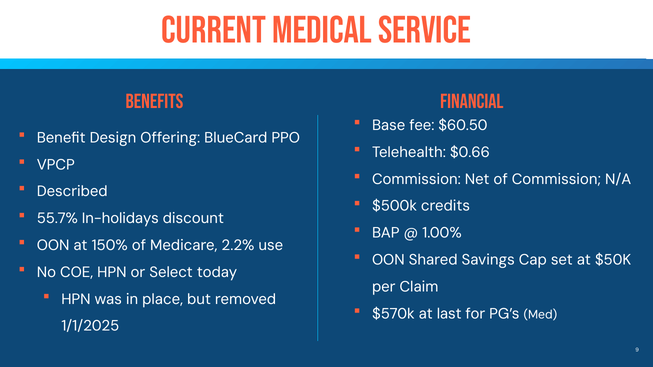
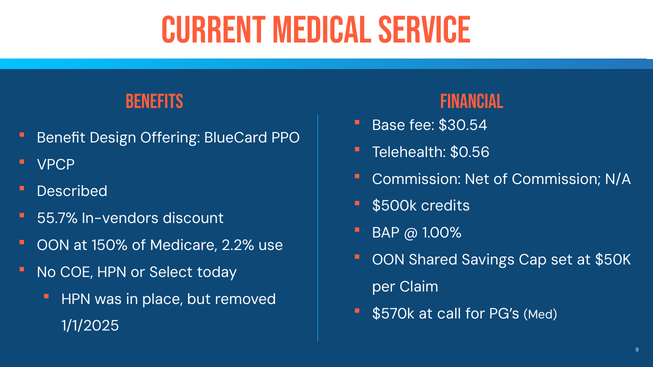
$60.50: $60.50 -> $30.54
$0.66: $0.66 -> $0.56
In-holidays: In-holidays -> In-vendors
last: last -> call
